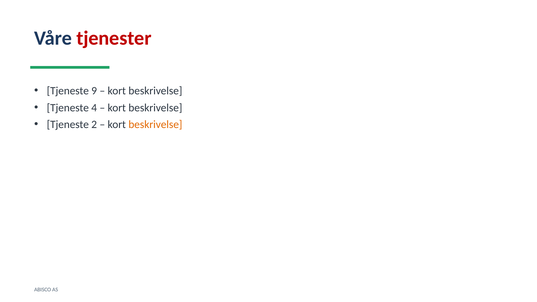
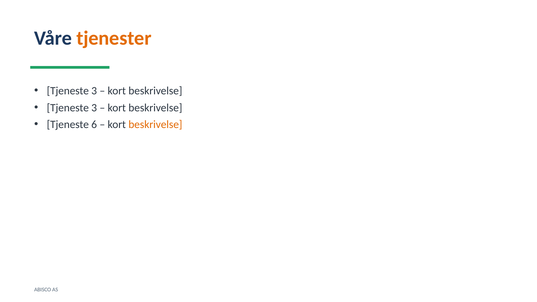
tjenester colour: red -> orange
9 at (94, 91): 9 -> 3
4 at (94, 108): 4 -> 3
2: 2 -> 6
